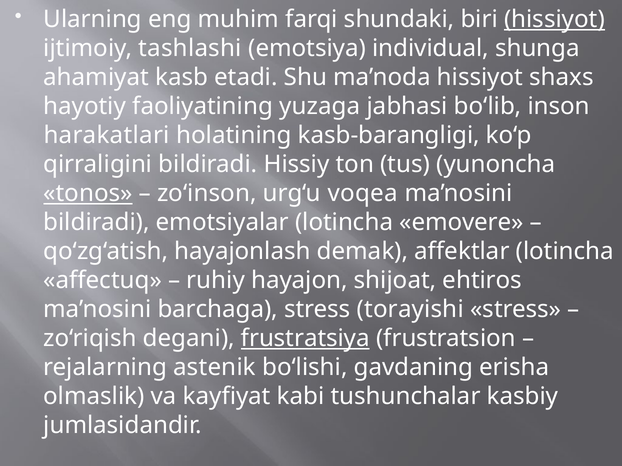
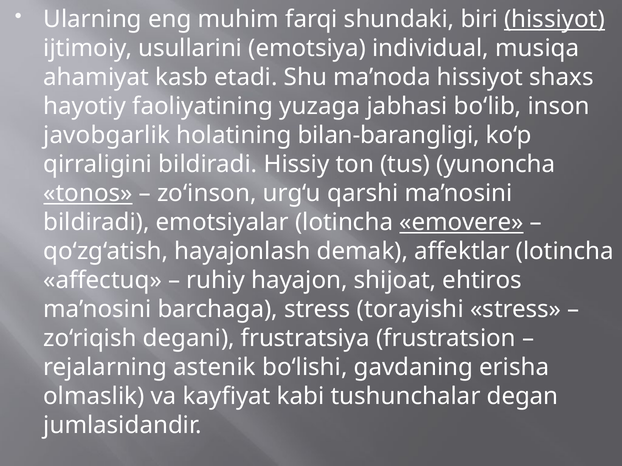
tashlashi: tashlashi -> usullarini
shunga: shunga -> musiqa
harakatlari: harakatlari -> javobgarlik
kasb-barangligi: kasb-barangligi -> bilan-barangligi
voqea: voqea -> qarshi
emovere underline: none -> present
frustratsiya underline: present -> none
kasbiy: kasbiy -> degan
